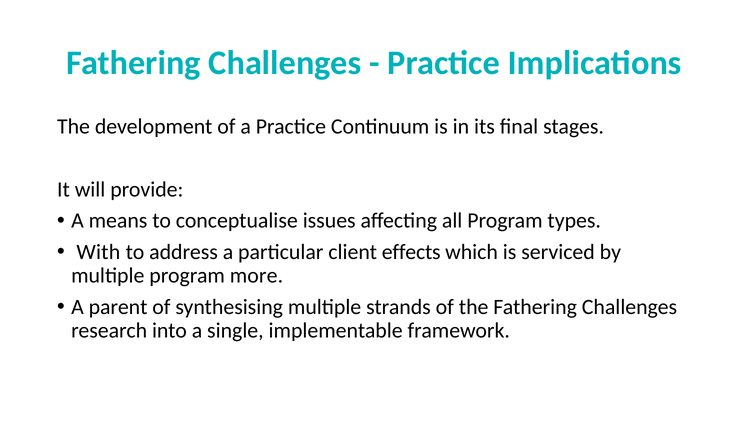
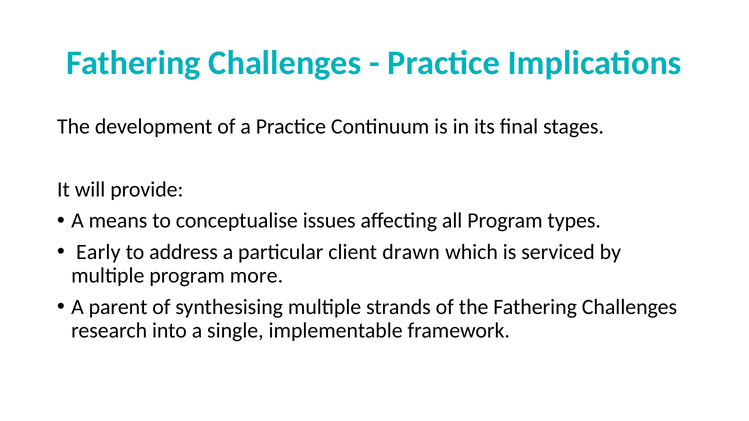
With: With -> Early
effects: effects -> drawn
